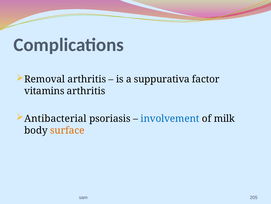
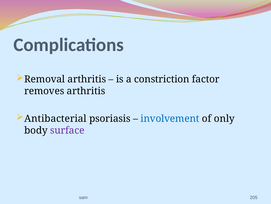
suppurativa: suppurativa -> constriction
vitamins: vitamins -> removes
milk: milk -> only
surface colour: orange -> purple
